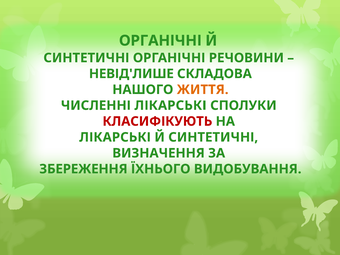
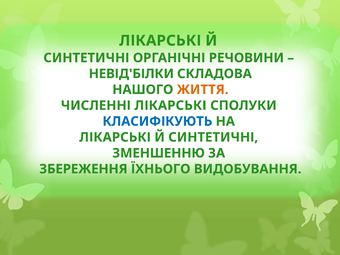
ОРГАНІЧНІ at (160, 41): ОРГАНІЧНІ -> ЛІКАРСЬКІ
НЕВІД'ЛИШЕ: НЕВІД'ЛИШЕ -> НЕВІД'БІЛКИ
КЛАСИФІКУЮТЬ colour: red -> blue
ВИЗНАЧЕННЯ: ВИЗНАЧЕННЯ -> ЗМЕНШЕННЮ
